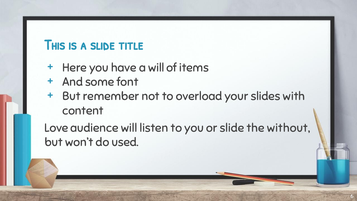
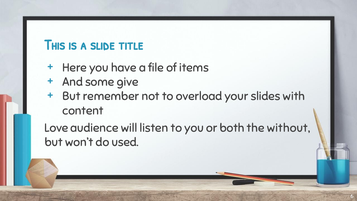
a will: will -> file
font: font -> give
or slide: slide -> both
